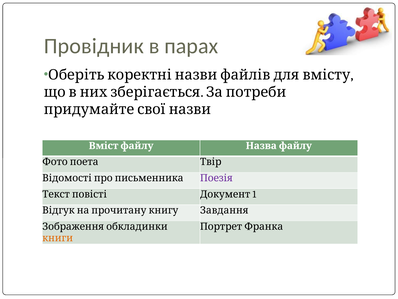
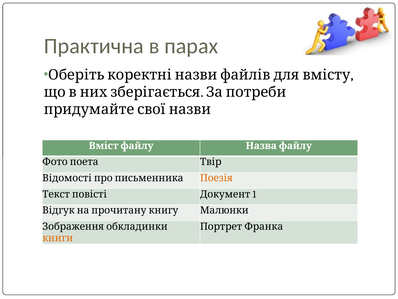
Провідник: Провідник -> Практична
Поезія colour: purple -> orange
Завдання: Завдання -> Малюнки
